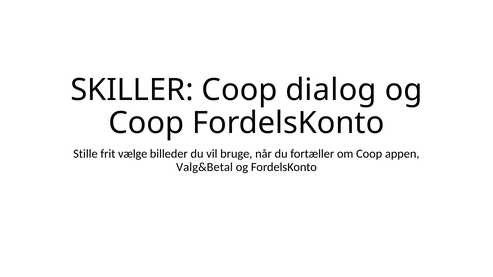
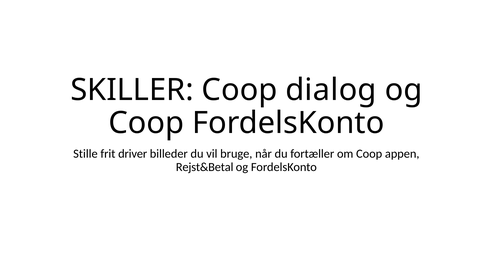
vælge: vælge -> driver
Valg&Betal: Valg&Betal -> Rejst&Betal
